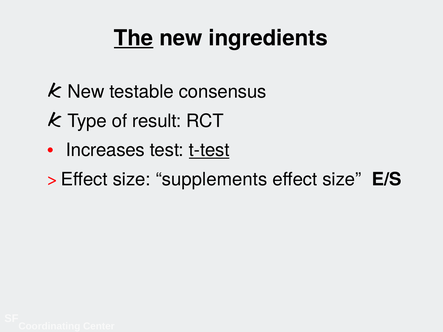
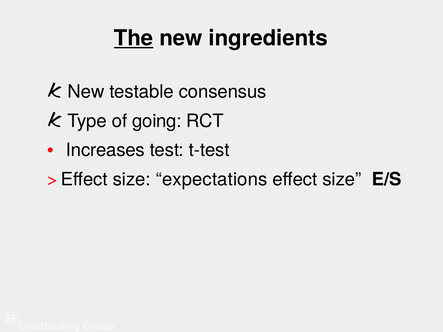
result: result -> going
t-test underline: present -> none
supplements: supplements -> expectations
